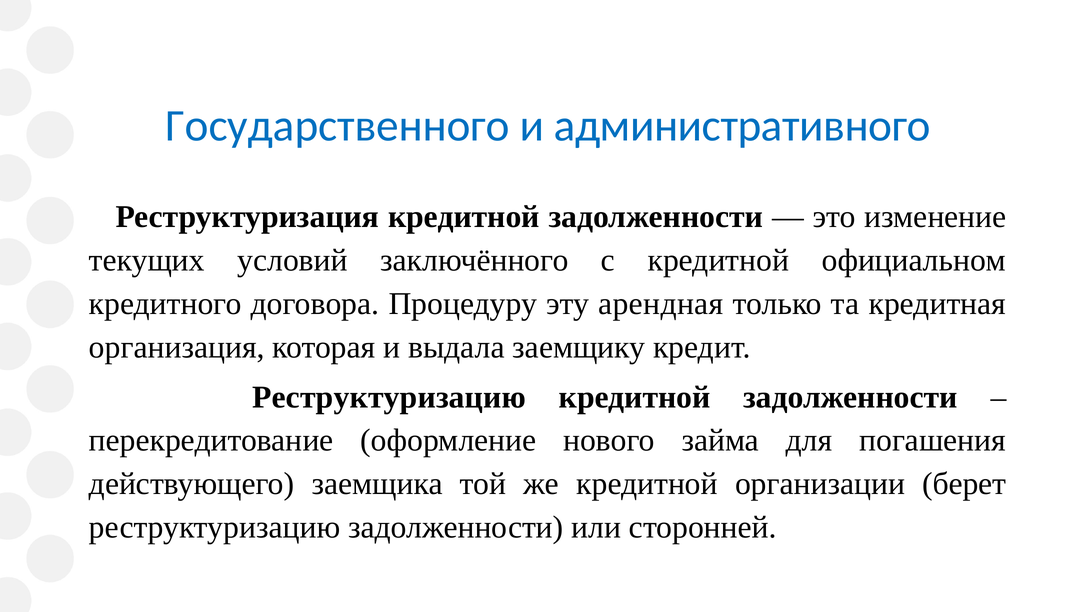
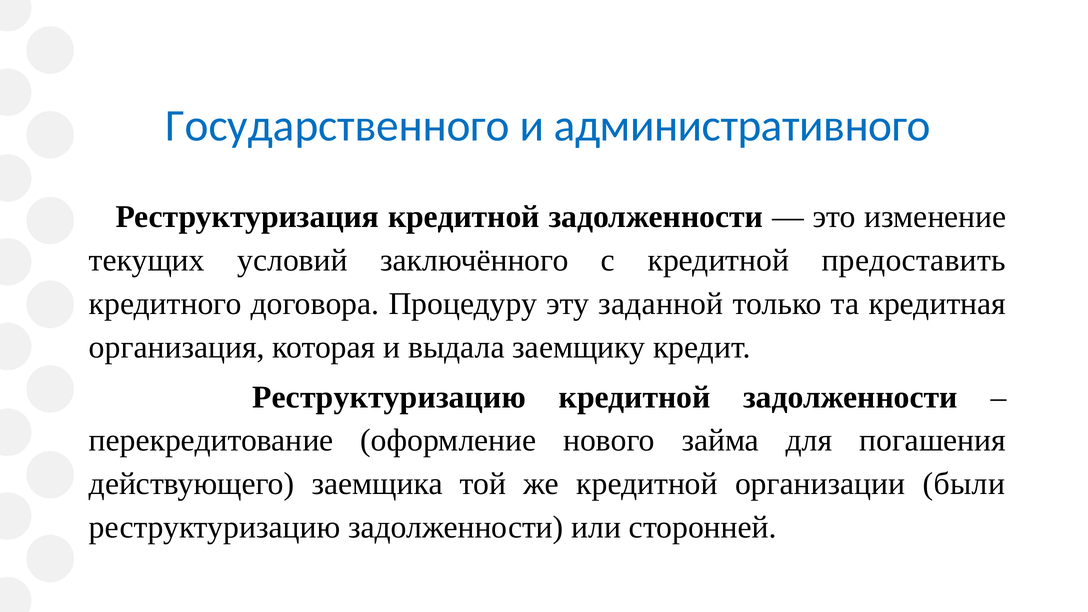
официальном: официальном -> предоставить
арендная: арендная -> заданной
берет: берет -> были
